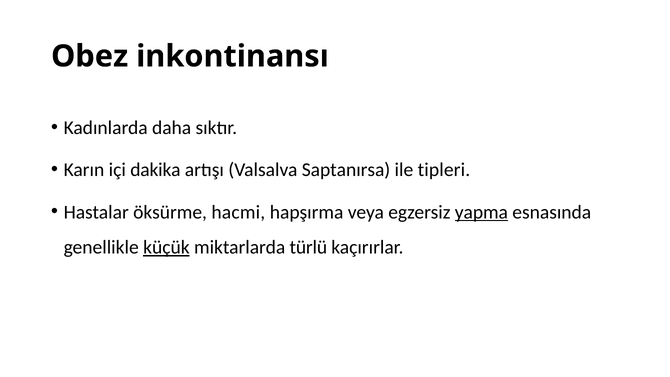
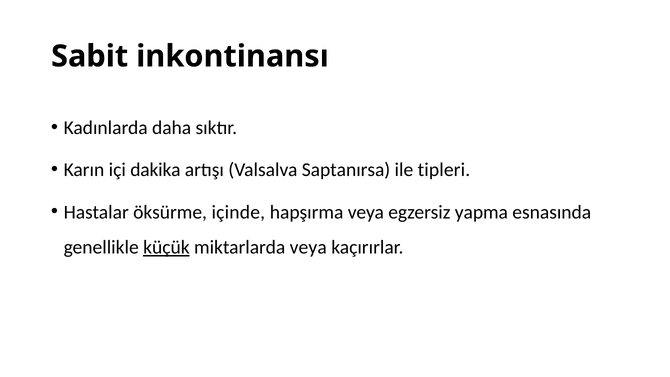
Obez: Obez -> Sabit
hacmi: hacmi -> içinde
yapma underline: present -> none
miktarlarda türlü: türlü -> veya
